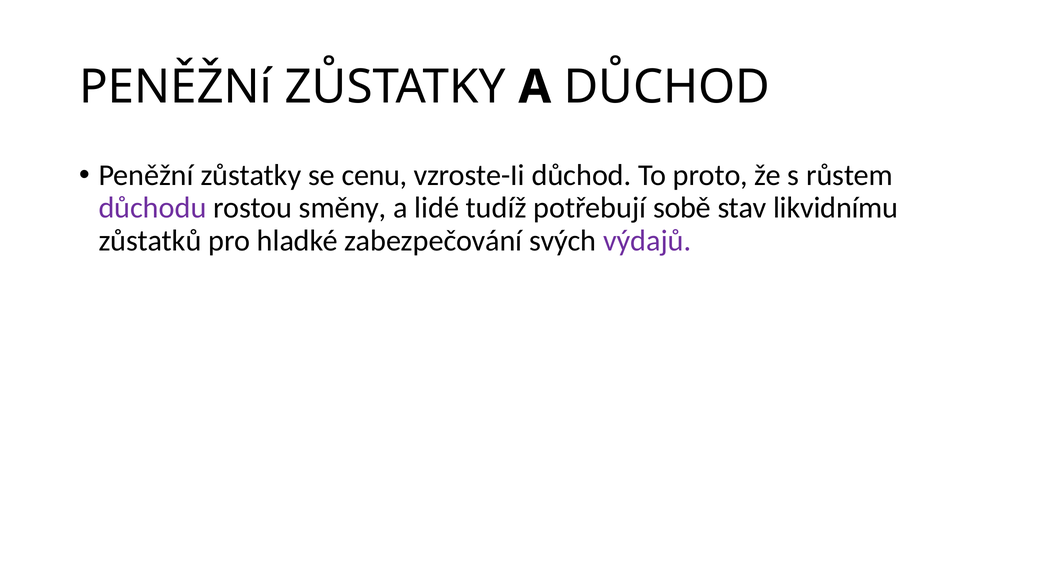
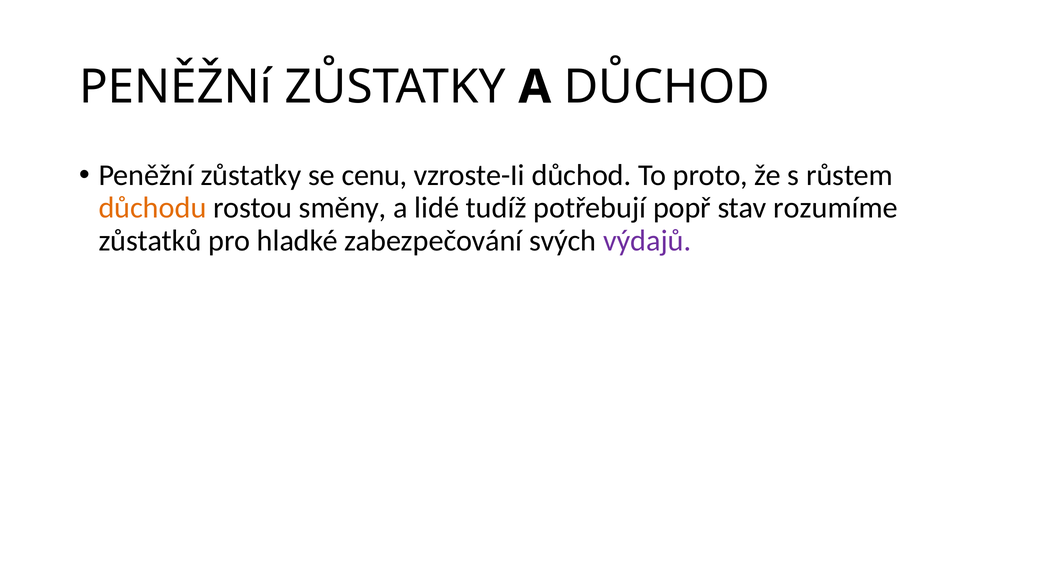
důchodu colour: purple -> orange
sobě: sobě -> popř
likvidnímu: likvidnímu -> rozumíme
